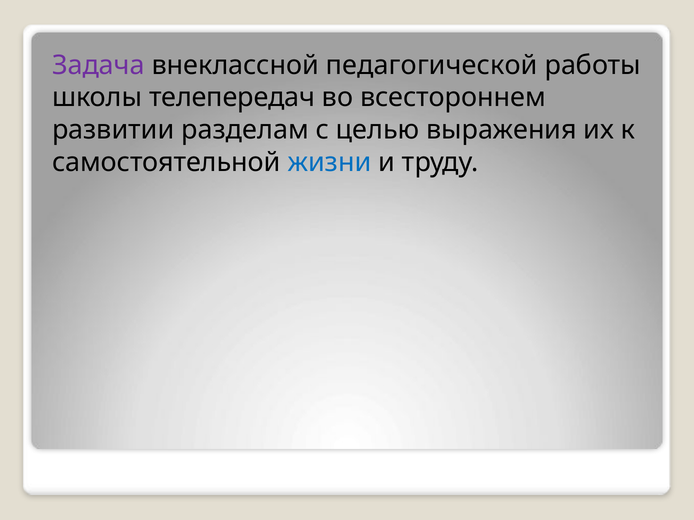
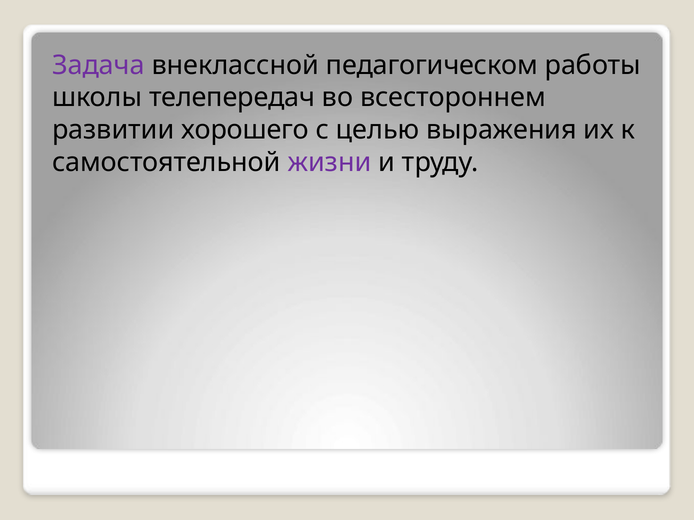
педагогической: педагогической -> педагогическом
разделам: разделам -> хорошего
жизни colour: blue -> purple
